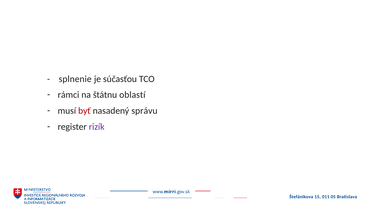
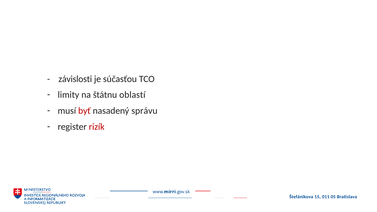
splnenie: splnenie -> závislosti
rámci: rámci -> limity
rizík colour: purple -> red
